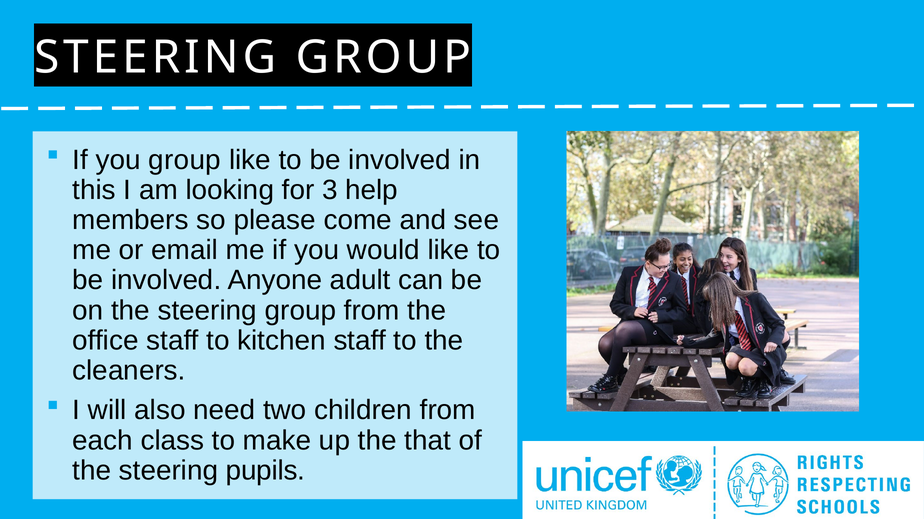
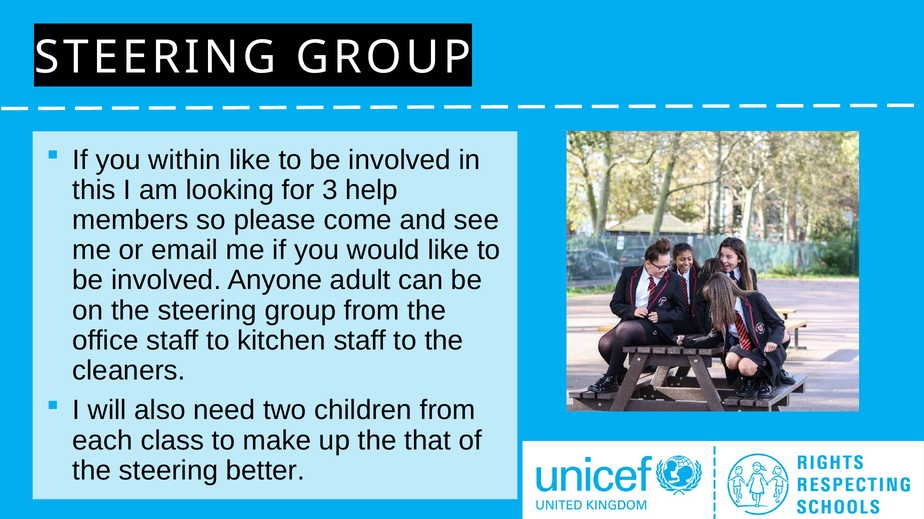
you group: group -> within
pupils: pupils -> better
